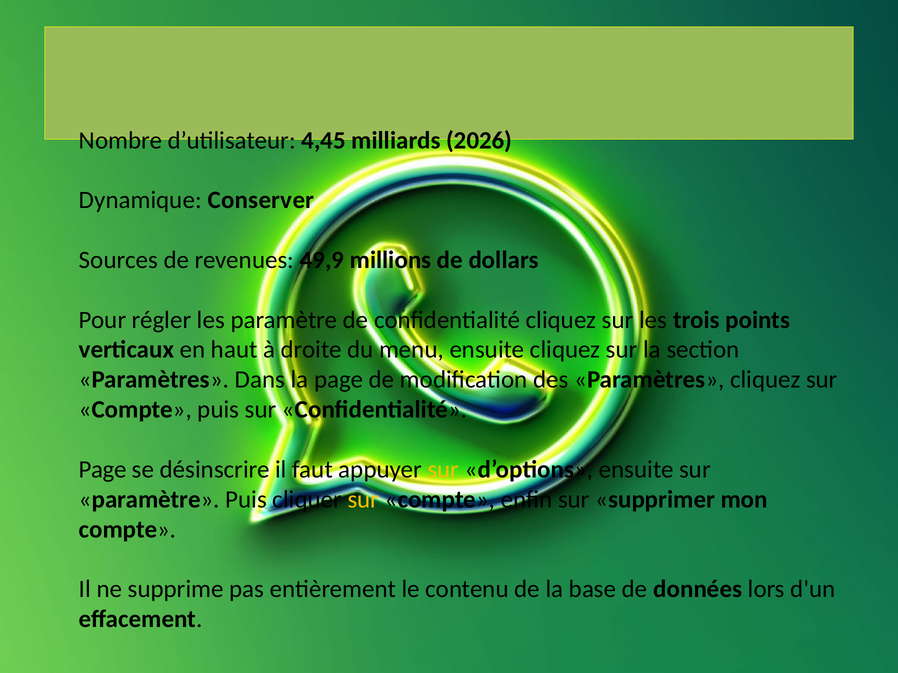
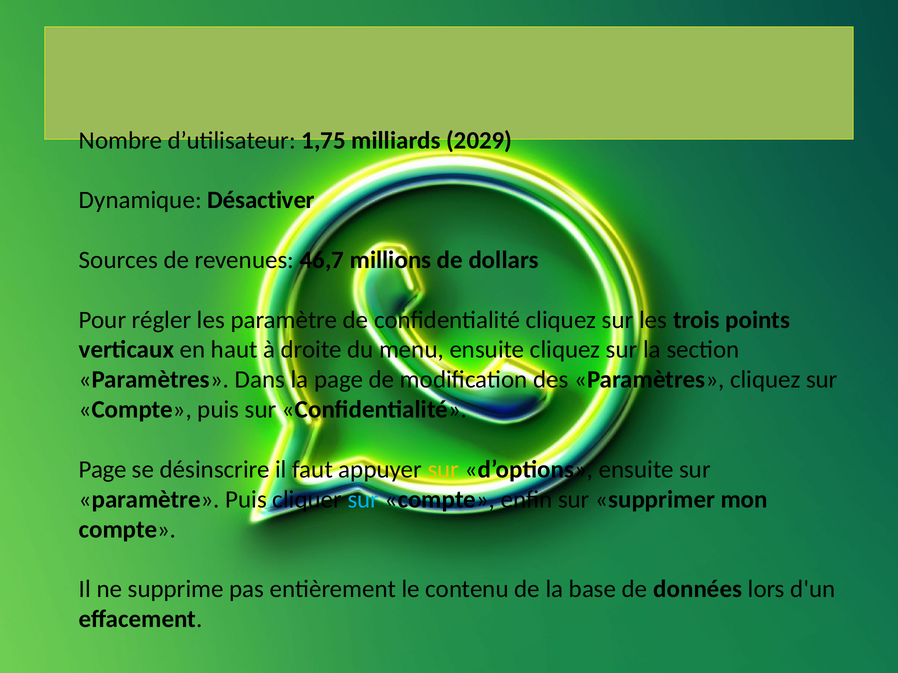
4,45: 4,45 -> 1,75
2026: 2026 -> 2029
Conserver: Conserver -> Désactiver
49,9: 49,9 -> 46,7
sur at (363, 500) colour: yellow -> light blue
